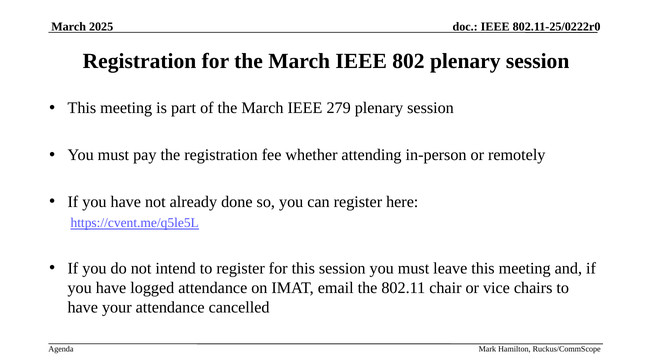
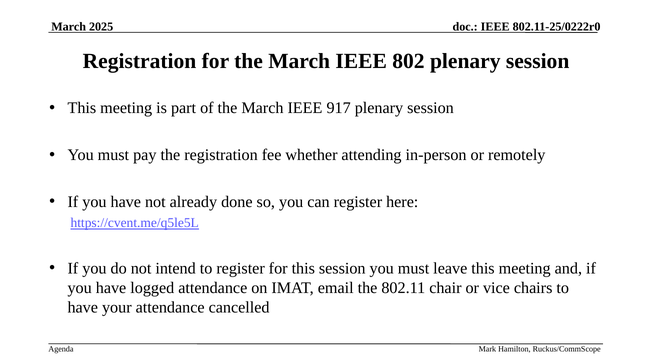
279: 279 -> 917
